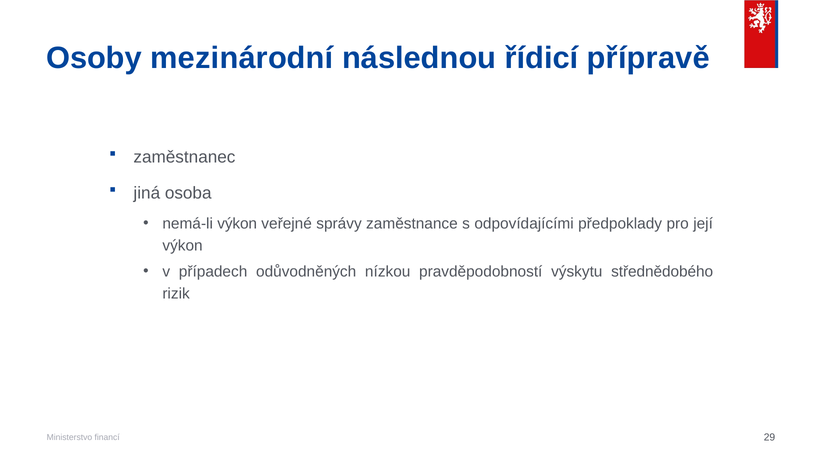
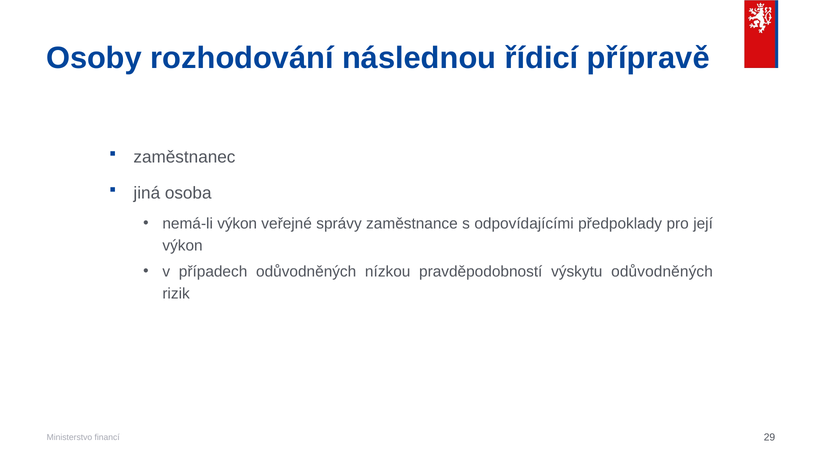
mezinárodní: mezinárodní -> rozhodování
výskytu střednědobého: střednědobého -> odůvodněných
